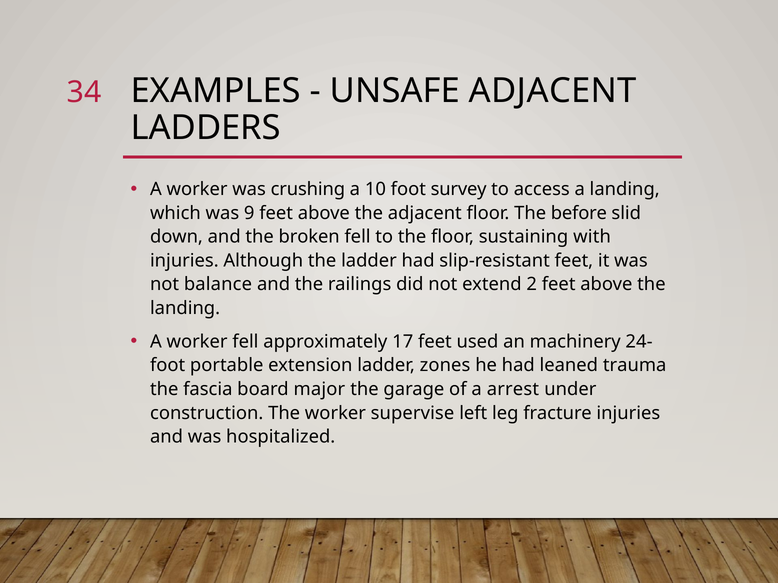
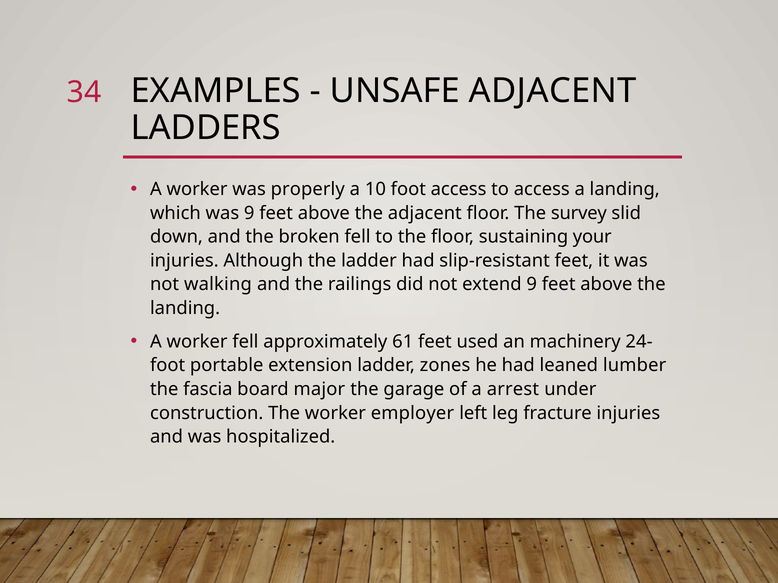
crushing: crushing -> properly
foot survey: survey -> access
before: before -> survey
with: with -> your
balance: balance -> walking
extend 2: 2 -> 9
17: 17 -> 61
trauma: trauma -> lumber
supervise: supervise -> employer
